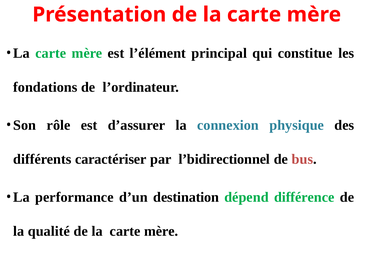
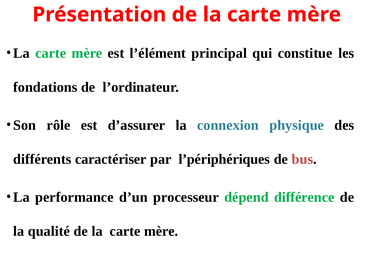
l’bidirectionnel: l’bidirectionnel -> l’périphériques
destination: destination -> processeur
